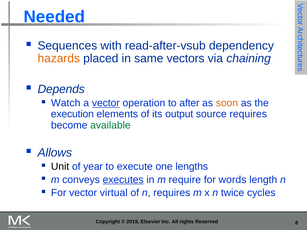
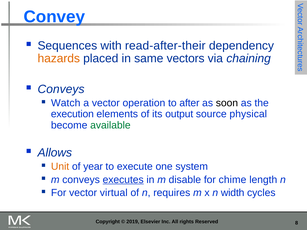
Needed: Needed -> Convey
read-after-vsub: read-after-vsub -> read-after-their
Depends at (61, 89): Depends -> Conveys
vector at (106, 103) underline: present -> none
soon colour: orange -> black
source requires: requires -> physical
Unit colour: black -> orange
lengths: lengths -> system
require: require -> disable
words: words -> chime
twice: twice -> width
